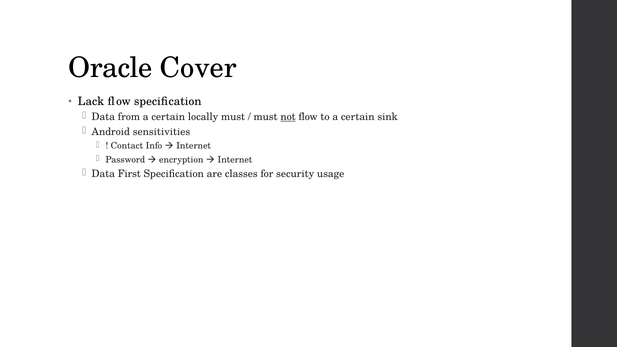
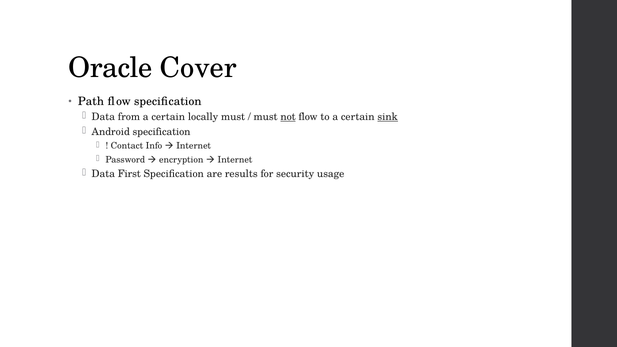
Lack: Lack -> Path
sink underline: none -> present
Android sensitivities: sensitivities -> specification
classes: classes -> results
